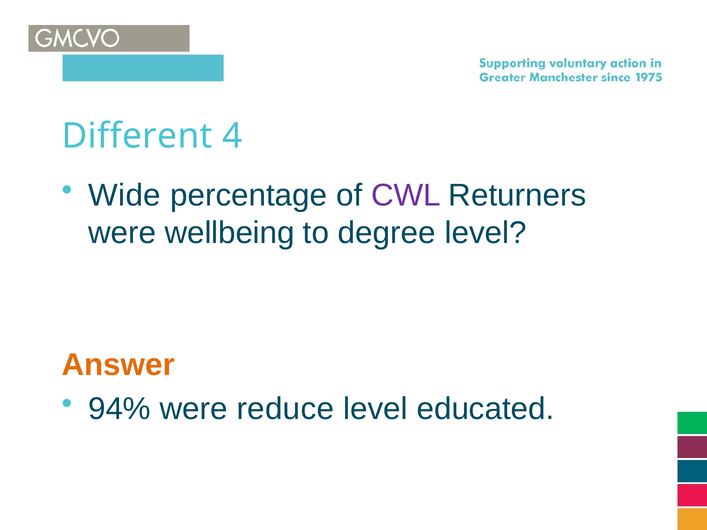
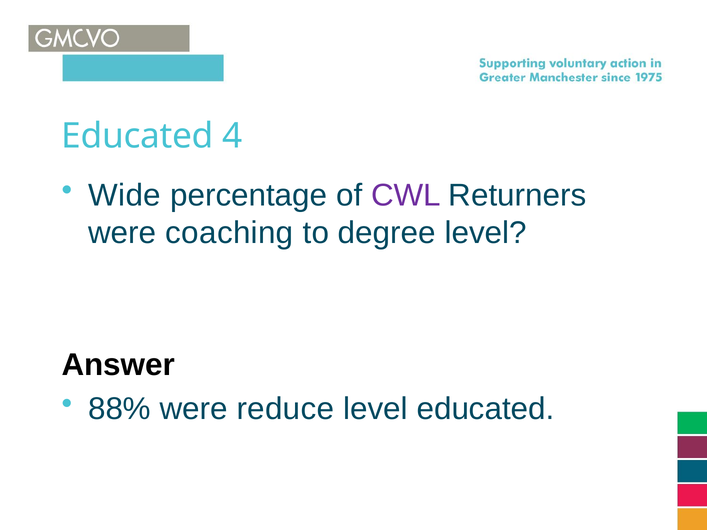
Different at (137, 136): Different -> Educated
wellbeing: wellbeing -> coaching
Answer colour: orange -> black
94%: 94% -> 88%
